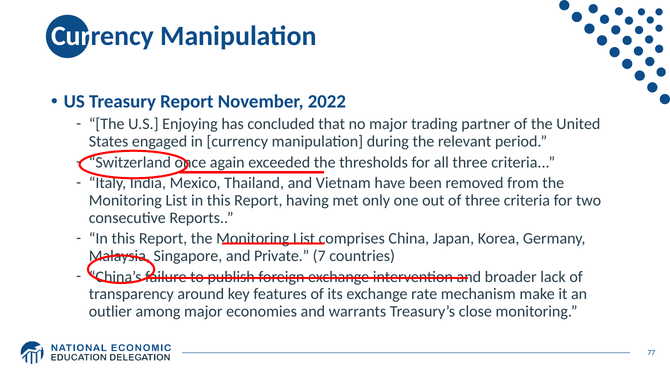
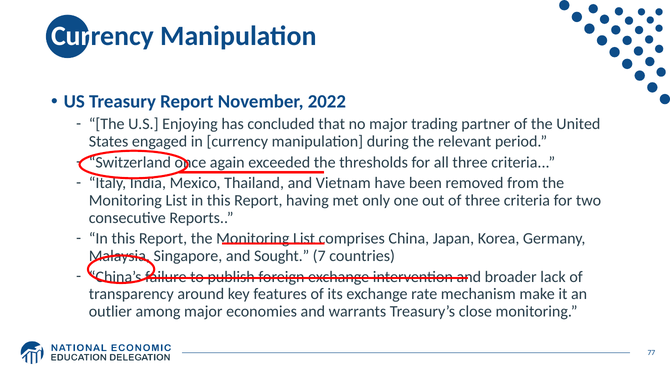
Private: Private -> Sought
